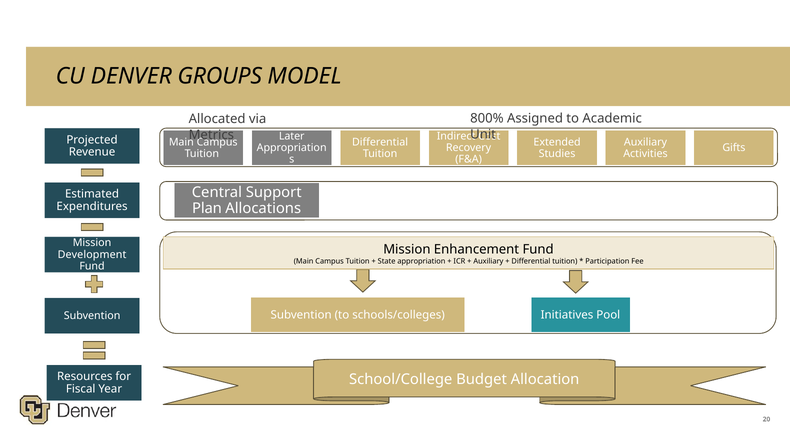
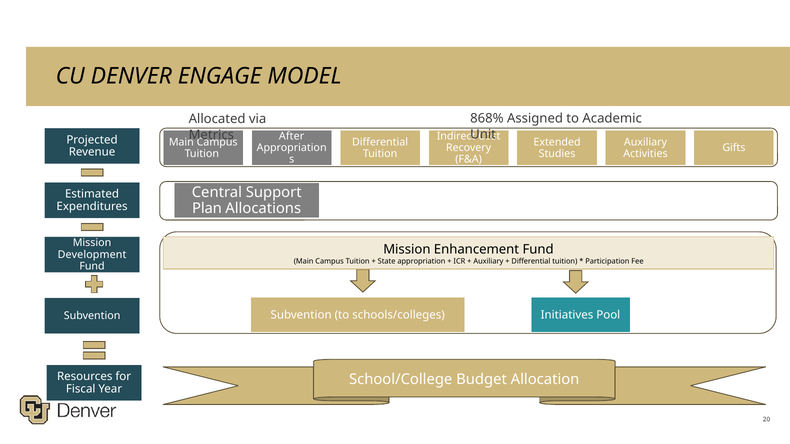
GROUPS: GROUPS -> ENGAGE
800%: 800% -> 868%
Later: Later -> After
